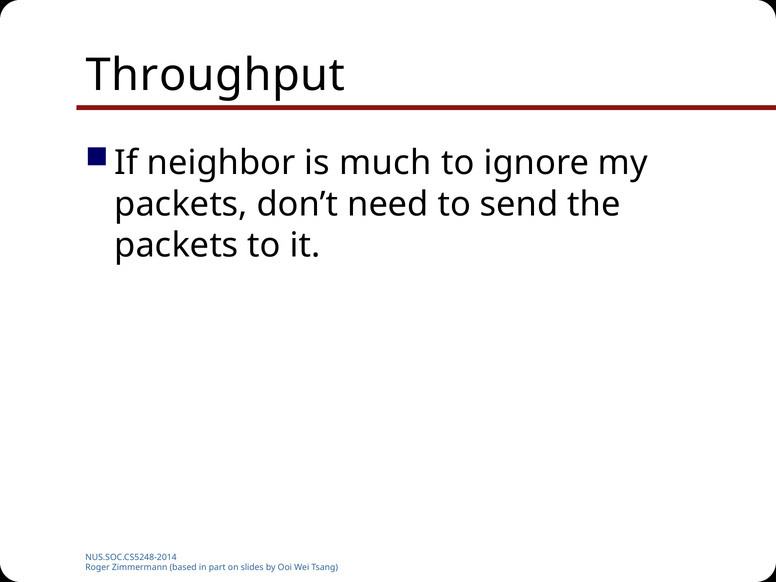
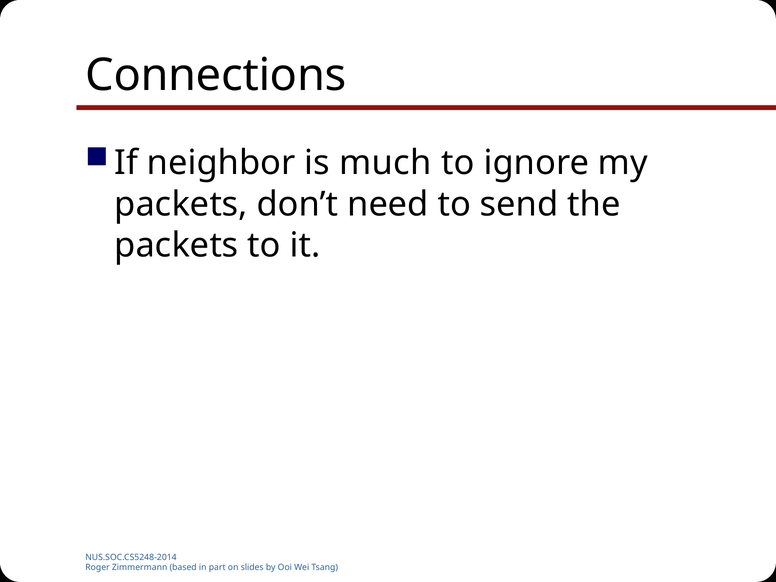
Throughput: Throughput -> Connections
